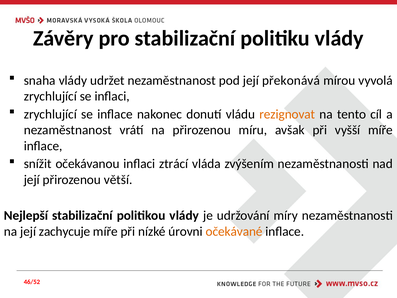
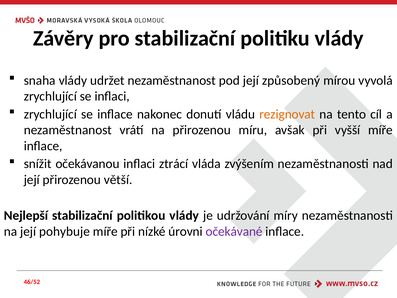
překonává: překonává -> způsobený
zachycuje: zachycuje -> pohybuje
očekávané colour: orange -> purple
